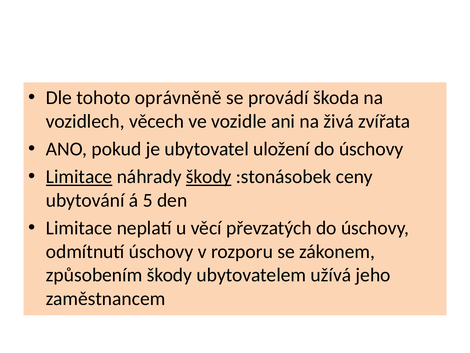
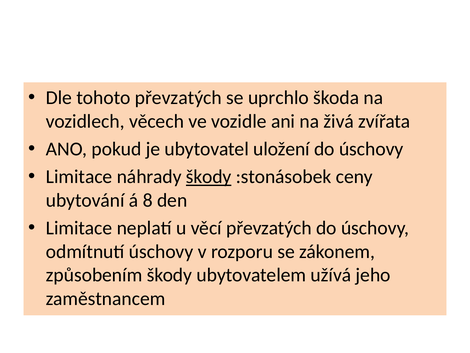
tohoto oprávněně: oprávněně -> převzatých
provádí: provádí -> uprchlo
Limitace at (79, 177) underline: present -> none
5: 5 -> 8
